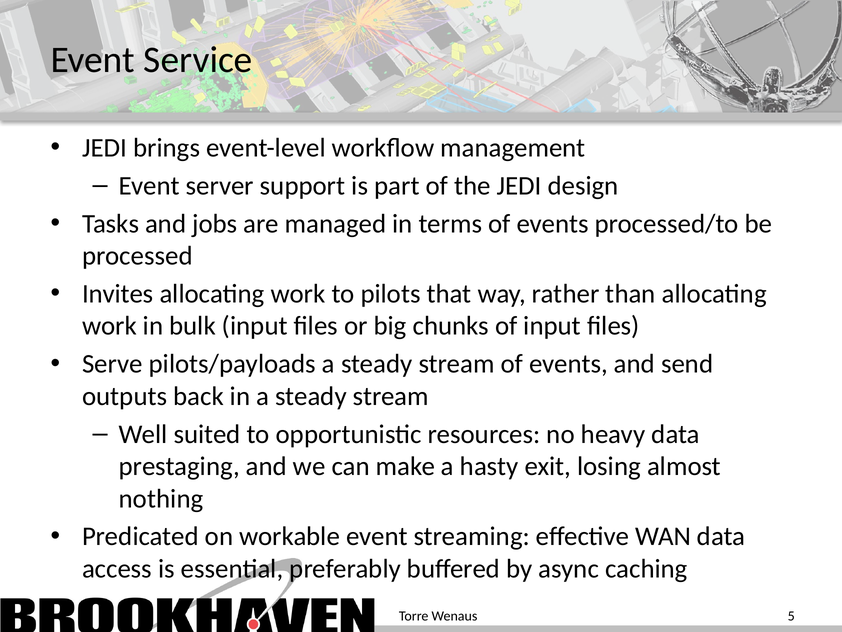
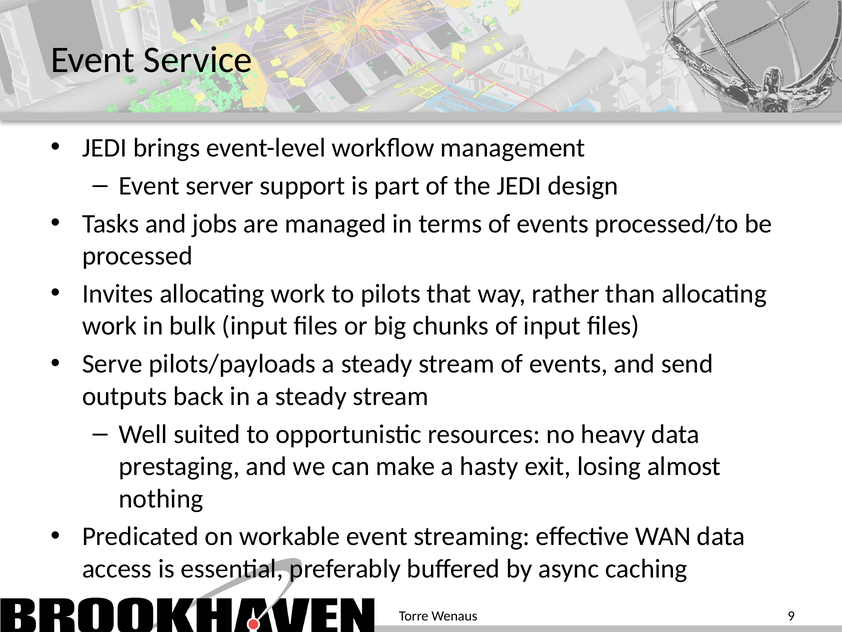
5: 5 -> 9
